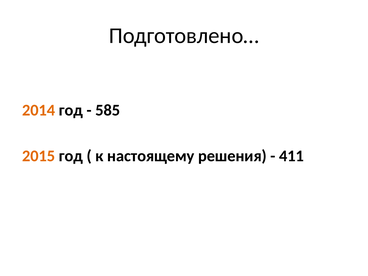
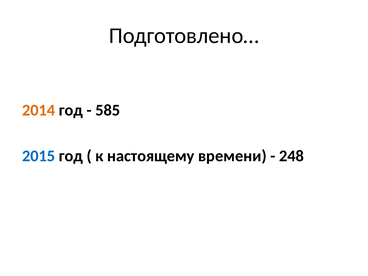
2015 colour: orange -> blue
решения: решения -> времени
411: 411 -> 248
